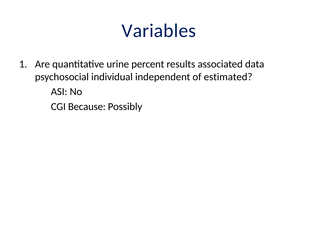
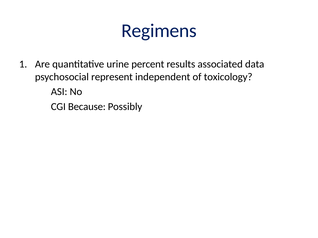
Variables: Variables -> Regimens
individual: individual -> represent
estimated: estimated -> toxicology
